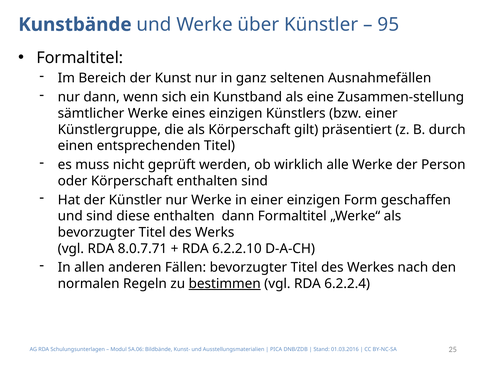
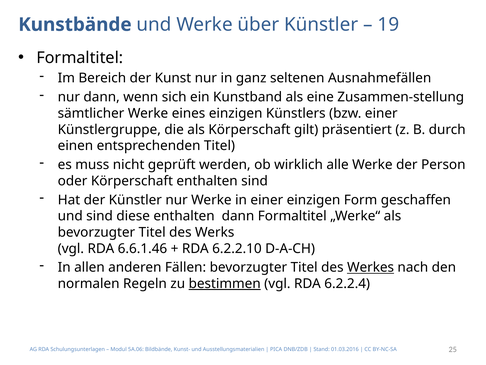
95: 95 -> 19
8.0.7.71: 8.0.7.71 -> 6.6.1.46
Werkes underline: none -> present
